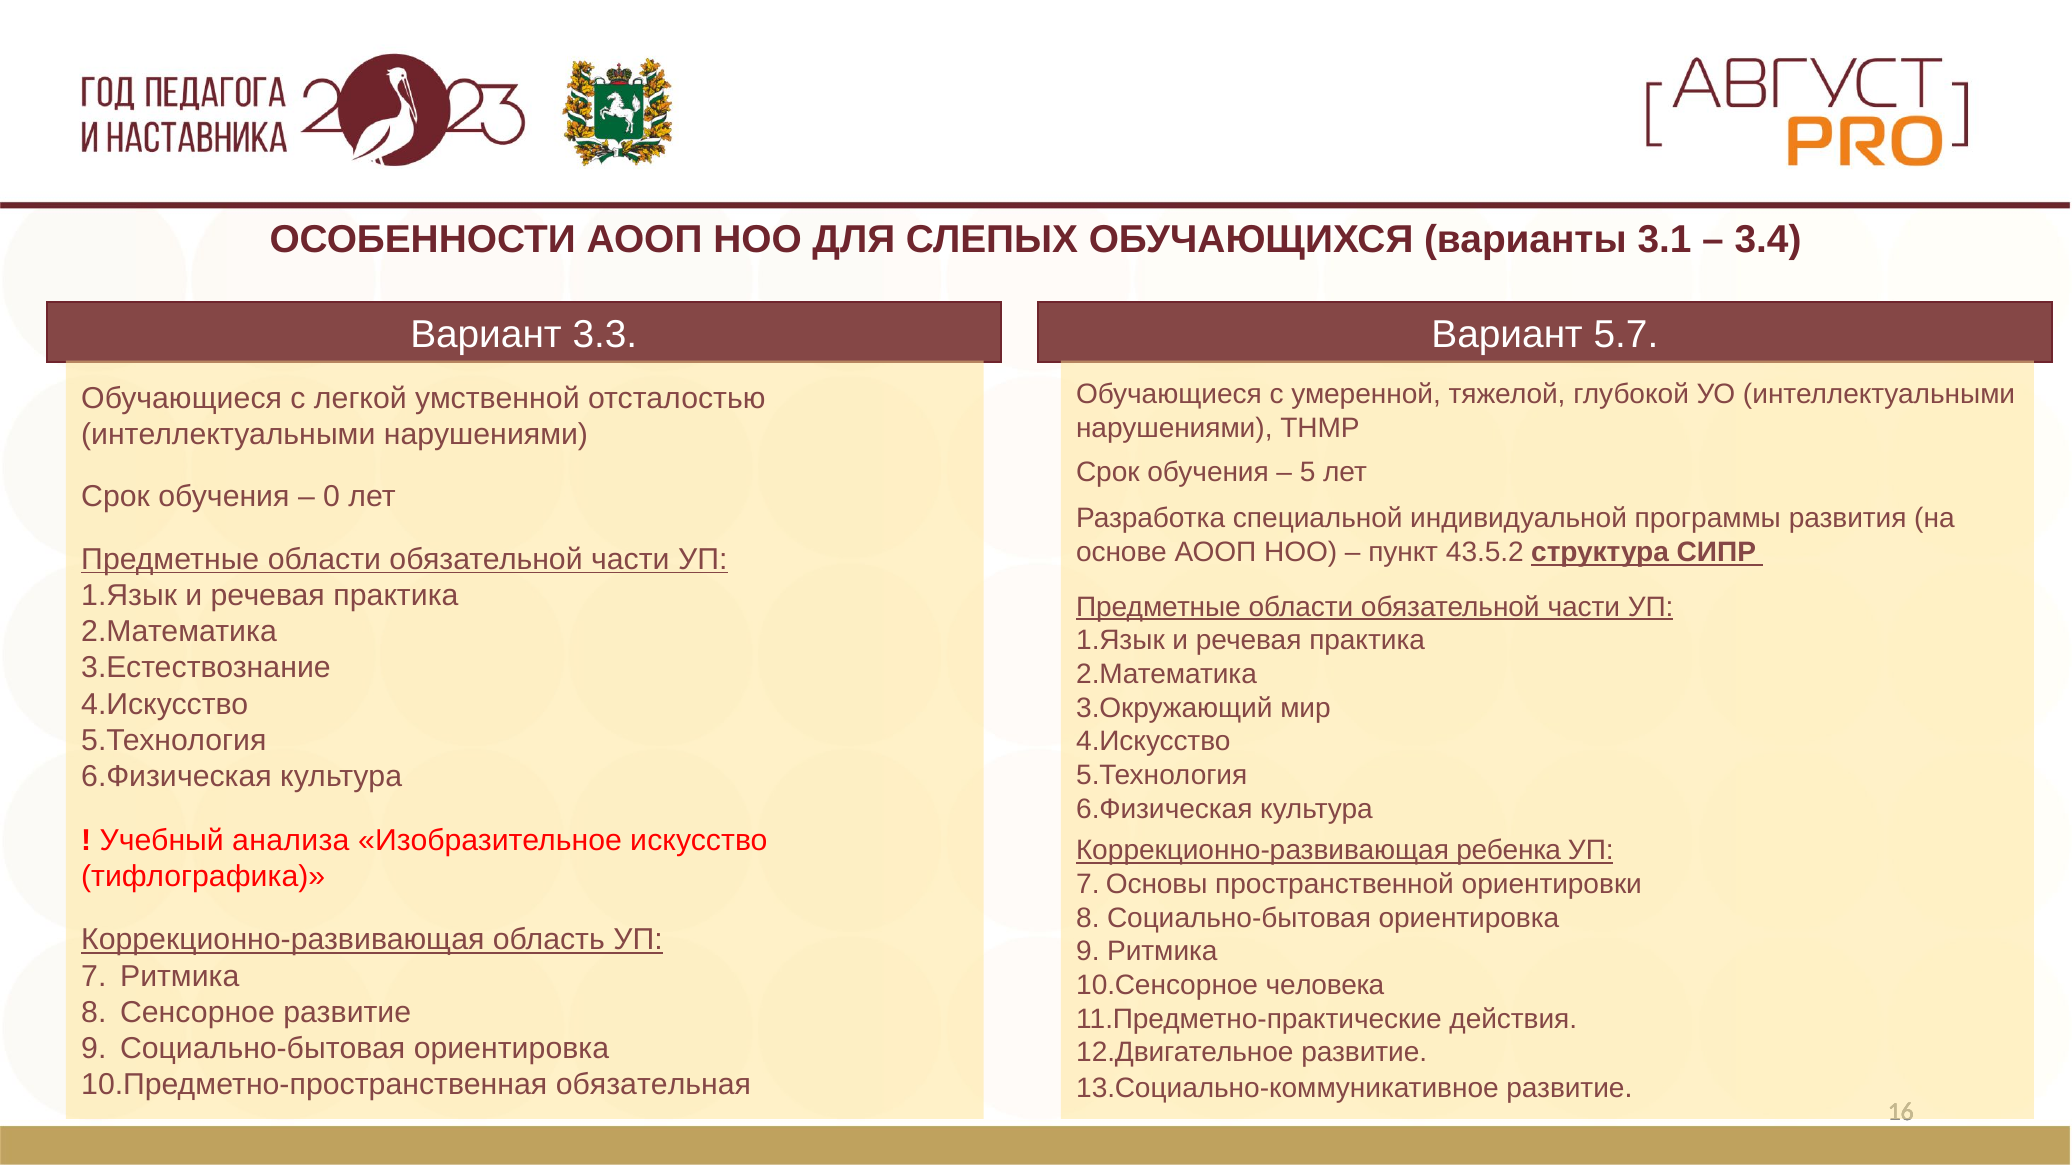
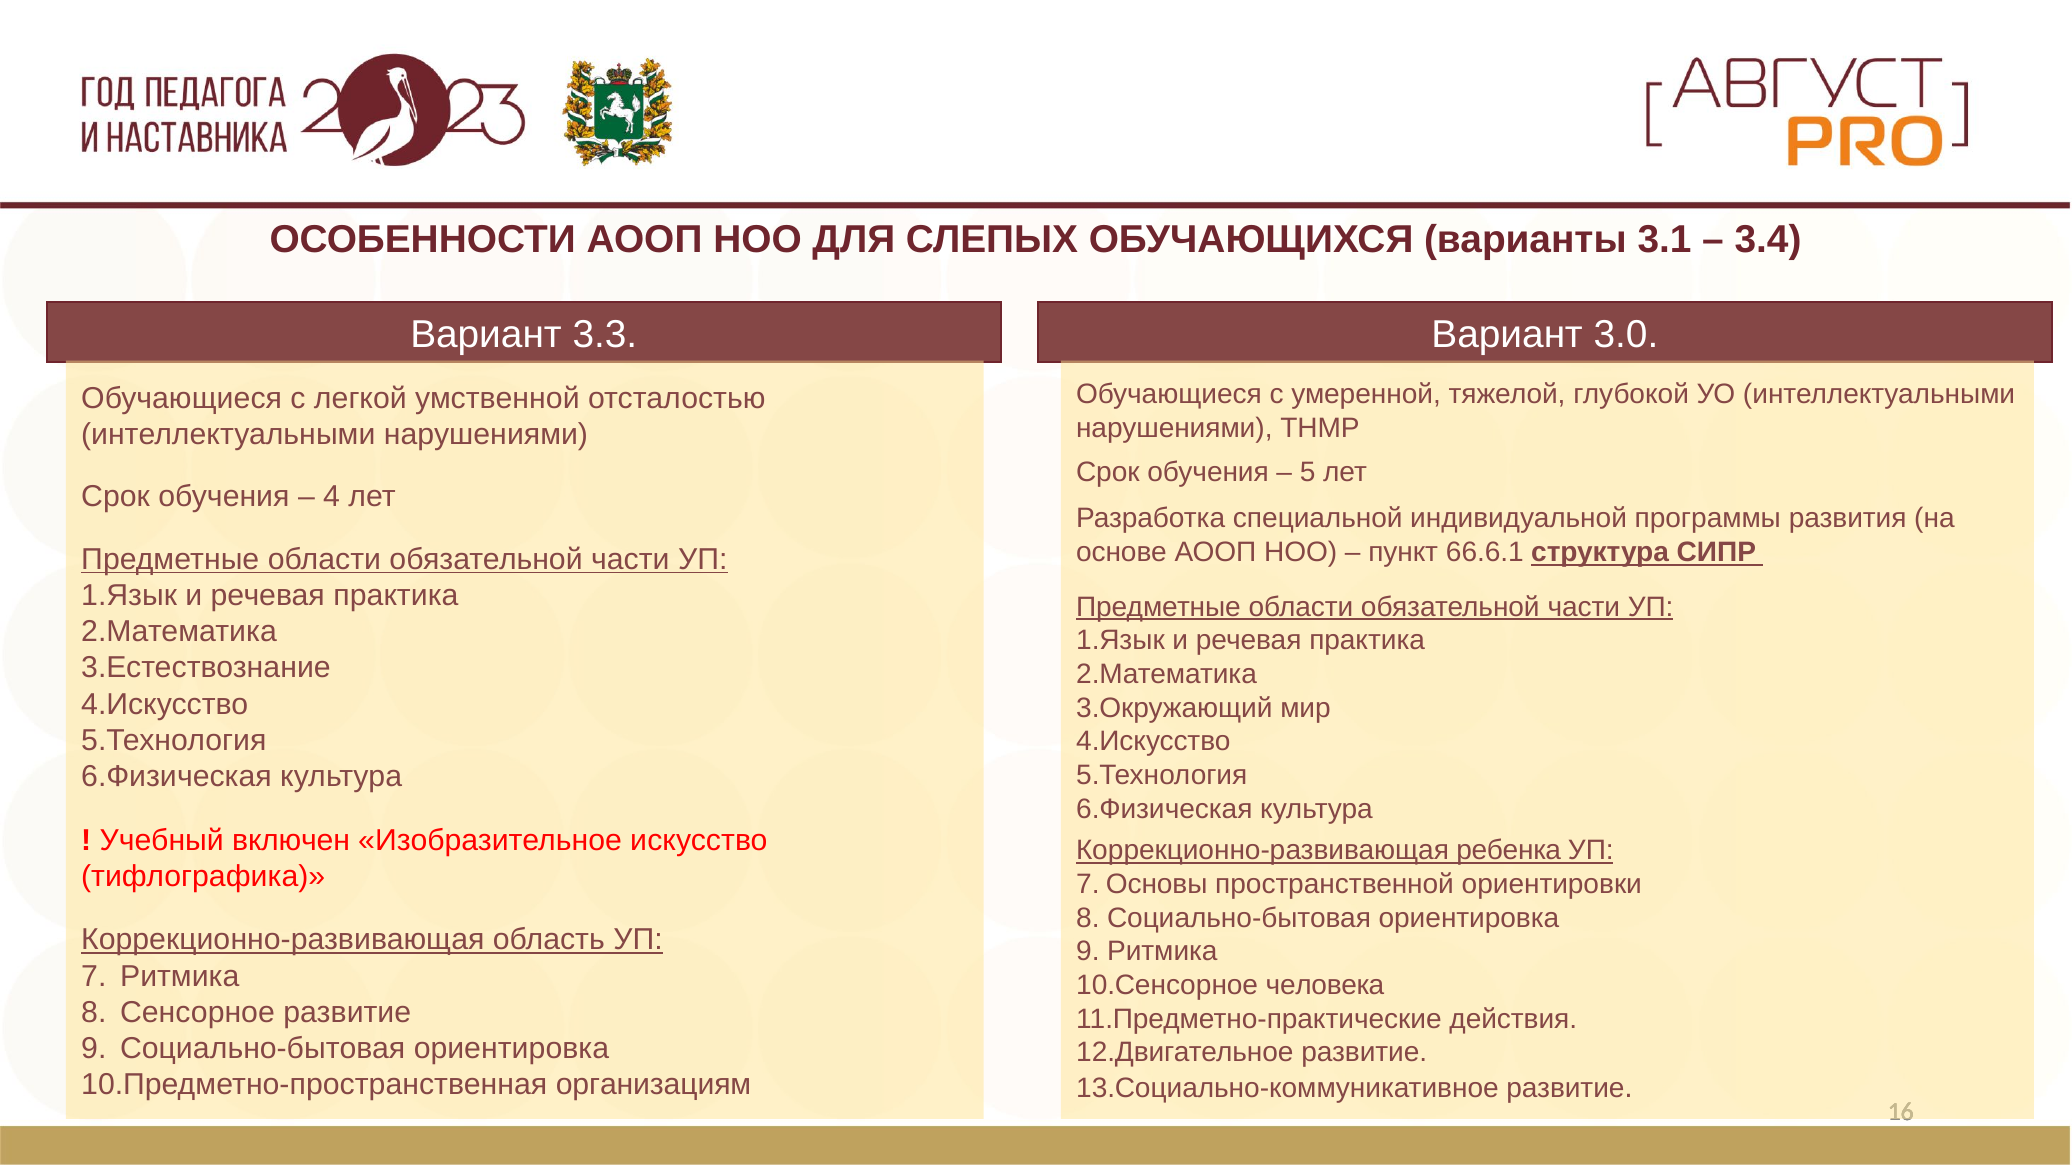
5.7: 5.7 -> 3.0
0: 0 -> 4
43.5.2: 43.5.2 -> 66.6.1
анализа: анализа -> включен
обязательная: обязательная -> организациям
